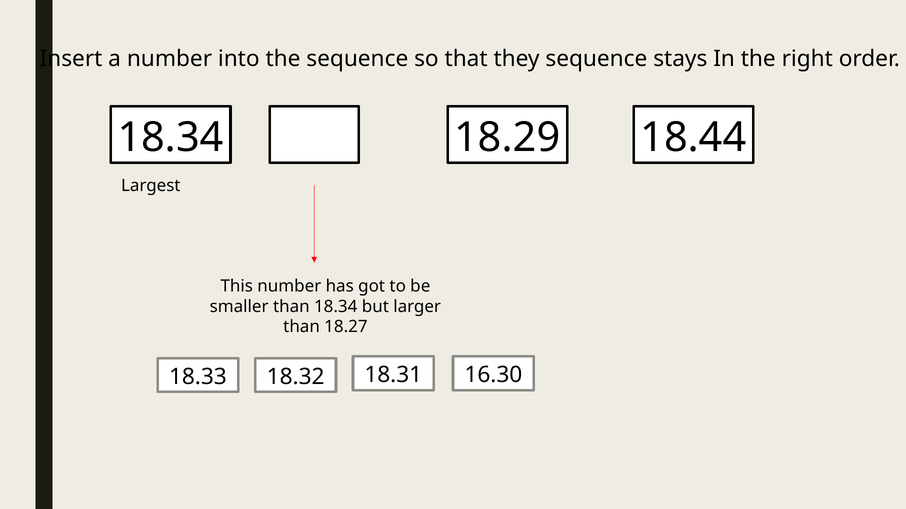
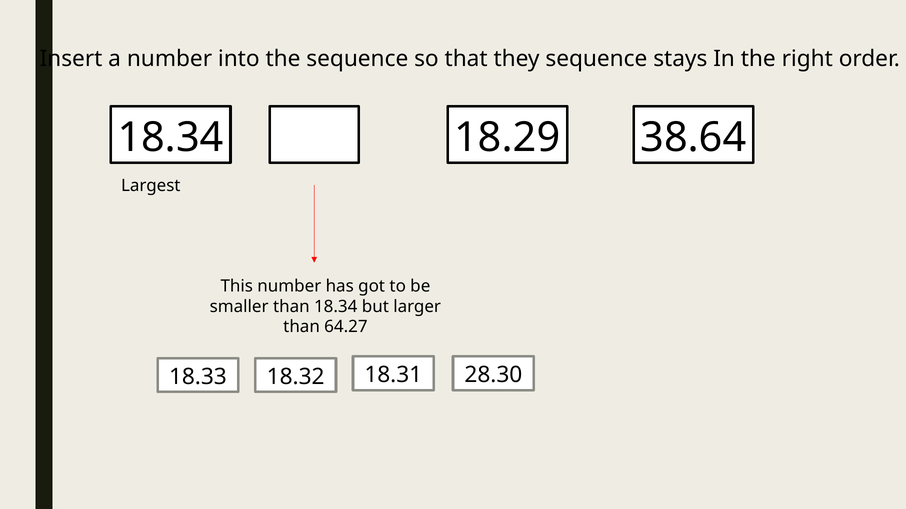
18.44: 18.44 -> 38.64
18.27: 18.27 -> 64.27
16.30: 16.30 -> 28.30
